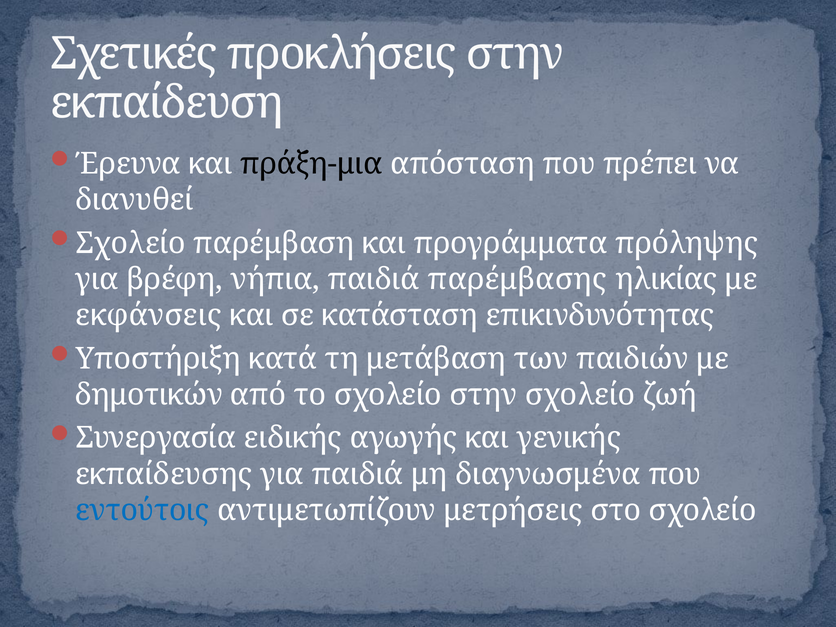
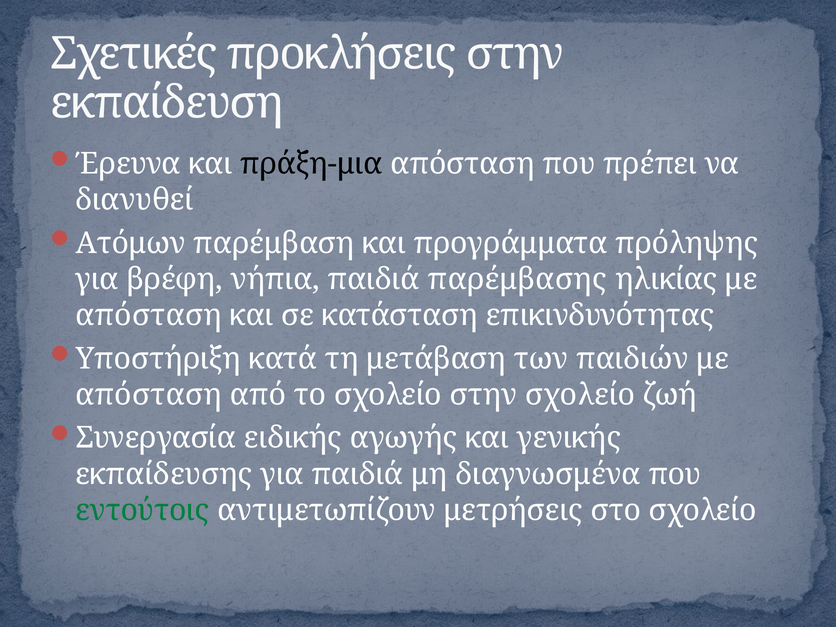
Σχολείο at (131, 243): Σχολείο -> Ατόμων
εκφάνσεις at (148, 315): εκφάνσεις -> απόσταση
δημοτικών at (149, 395): δημοτικών -> απόσταση
εντούτοις colour: blue -> green
